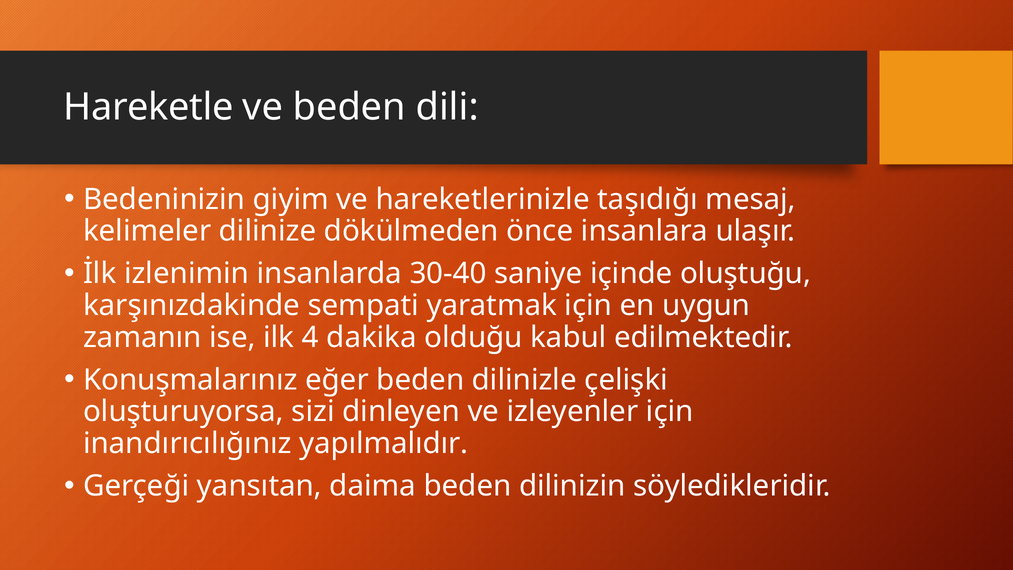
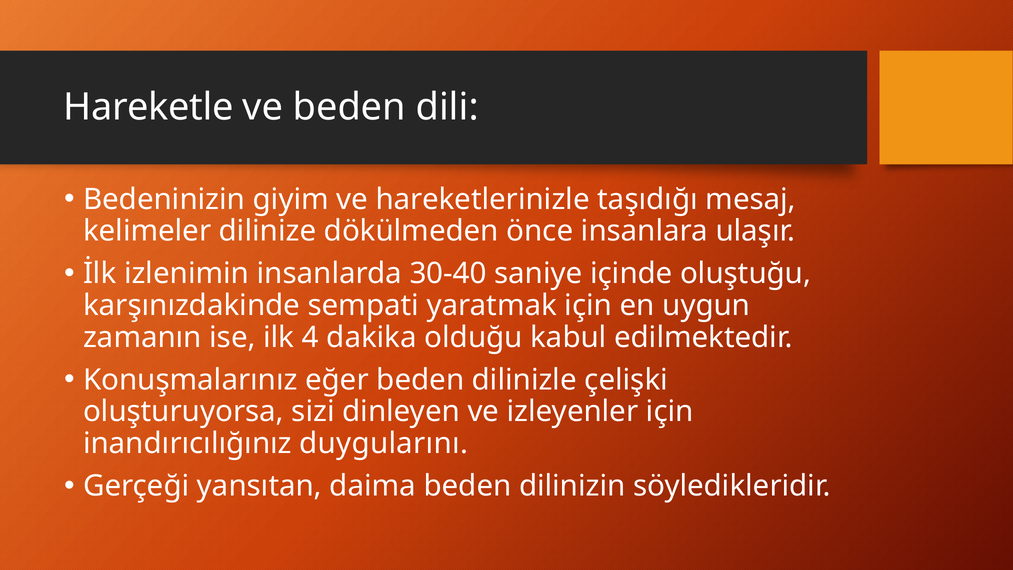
yapılmalıdır: yapılmalıdır -> duygularını
